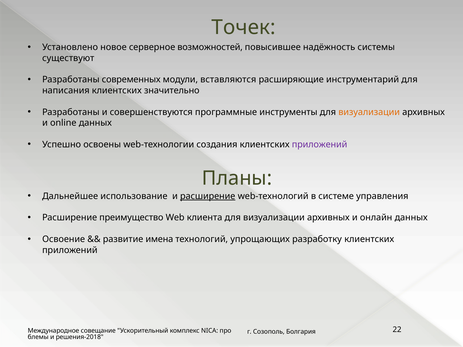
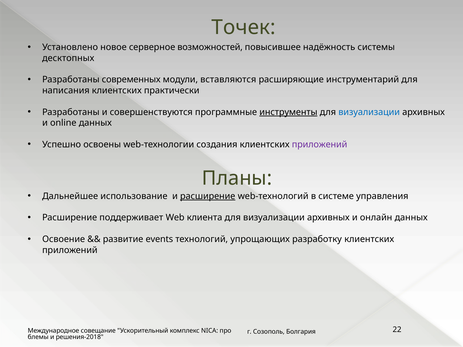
существуют: существуют -> десктопных
значительно: значительно -> практически
инструменты underline: none -> present
визуализации at (369, 112) colour: orange -> blue
преимущество: преимущество -> поддерживает
имена: имена -> events
